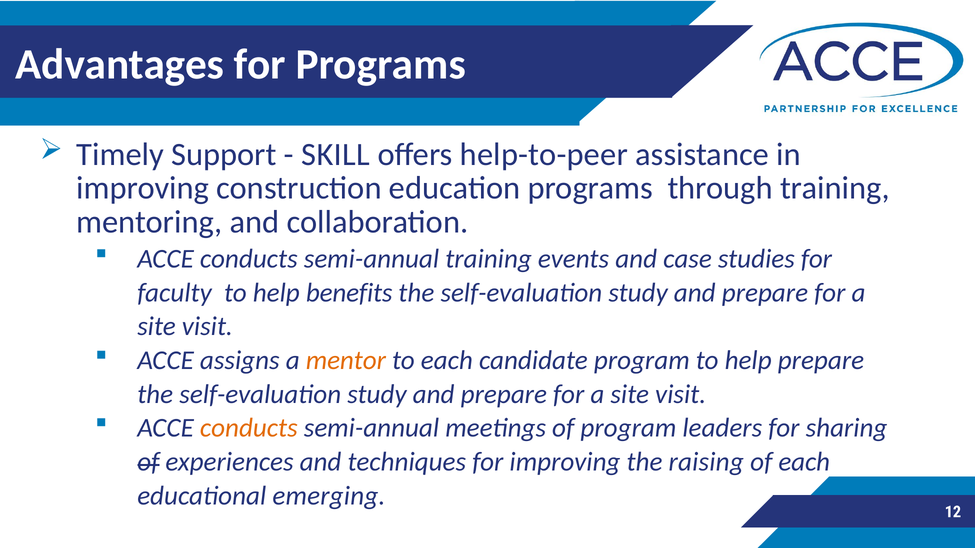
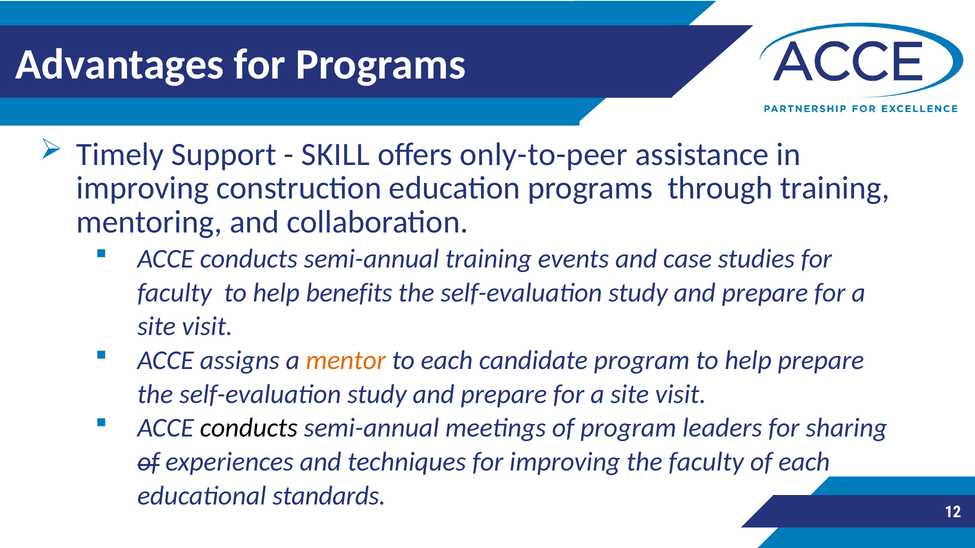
help-to-peer: help-to-peer -> only-to-peer
conducts at (249, 428) colour: orange -> black
the raising: raising -> faculty
emerging: emerging -> standards
